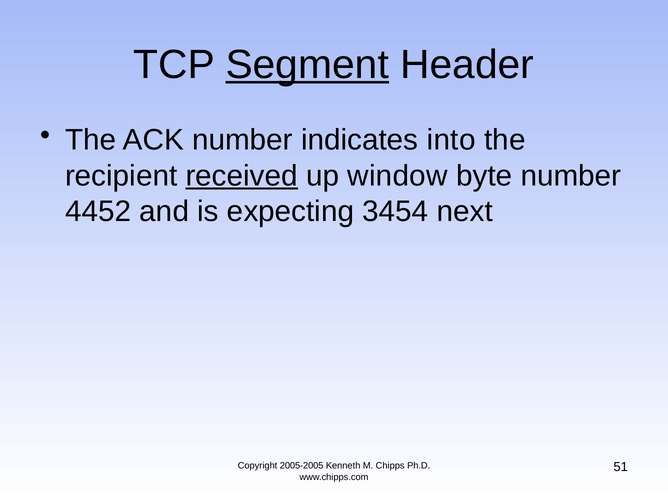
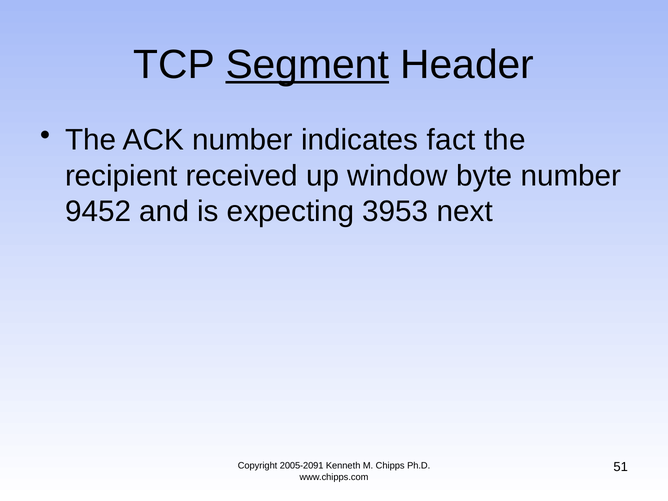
into: into -> fact
received underline: present -> none
4452: 4452 -> 9452
3454: 3454 -> 3953
2005-2005: 2005-2005 -> 2005-2091
